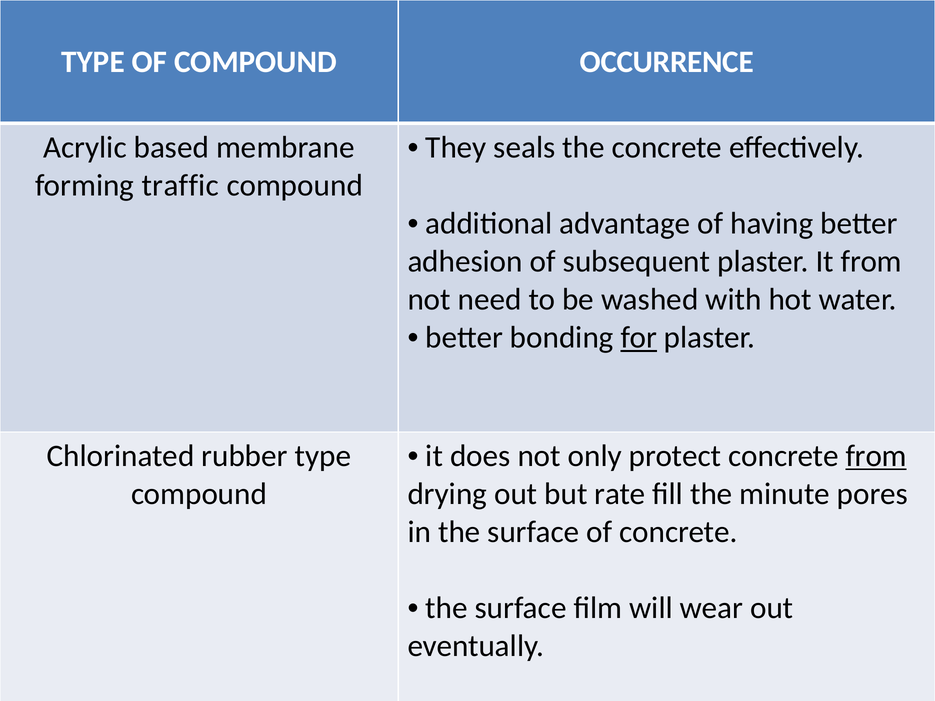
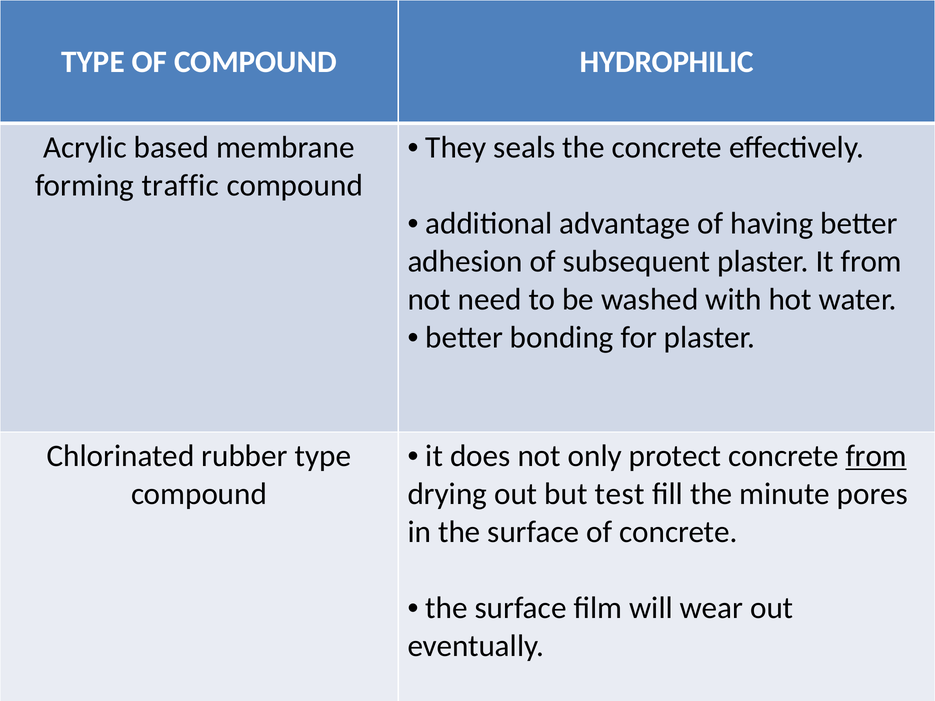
OCCURRENCE: OCCURRENCE -> HYDROPHILIC
for underline: present -> none
rate: rate -> test
